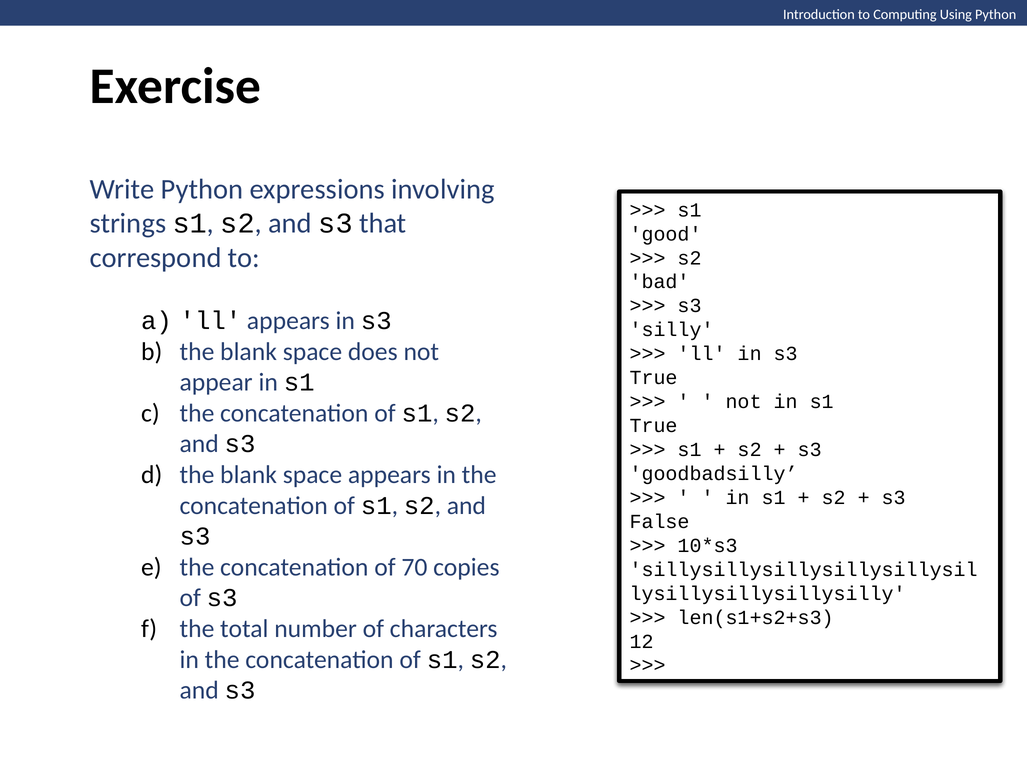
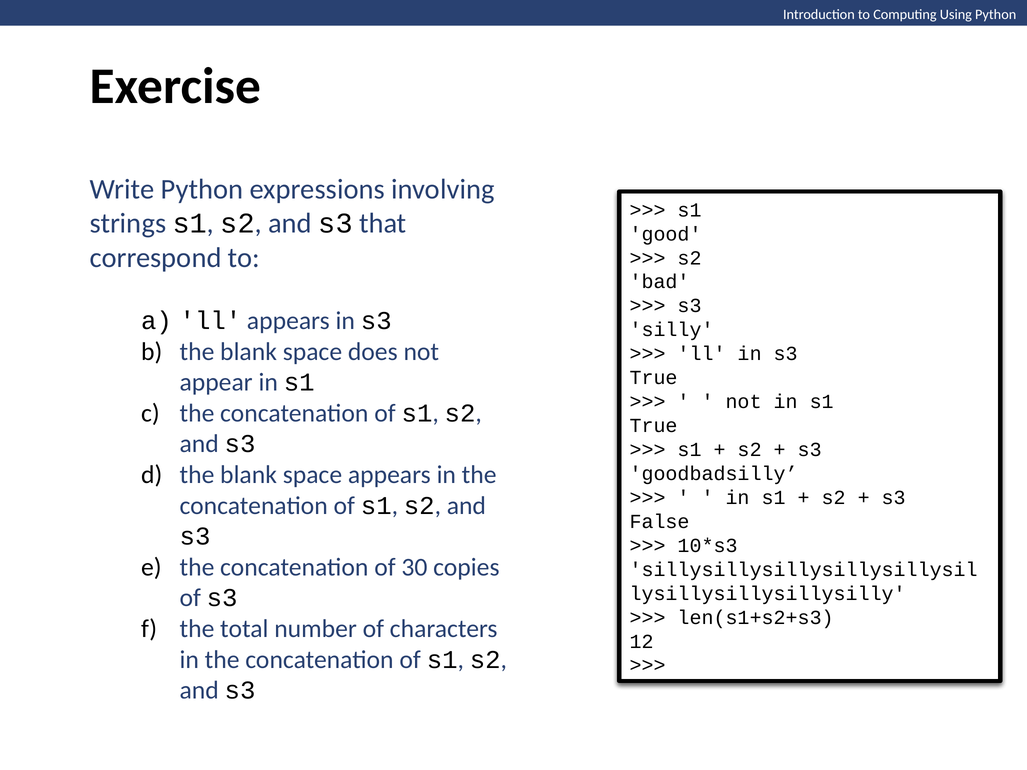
70: 70 -> 30
